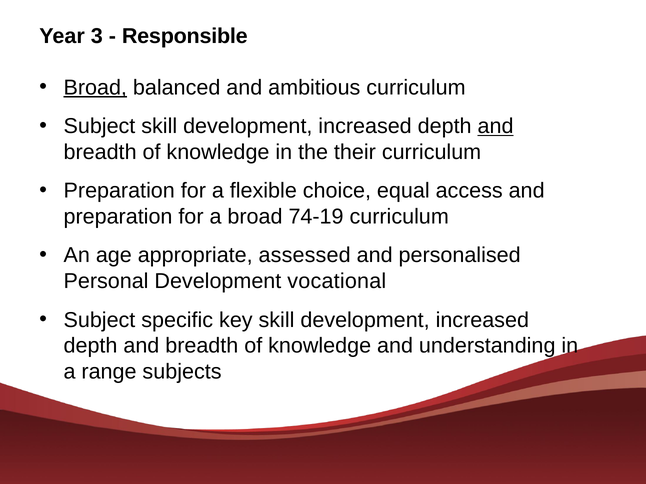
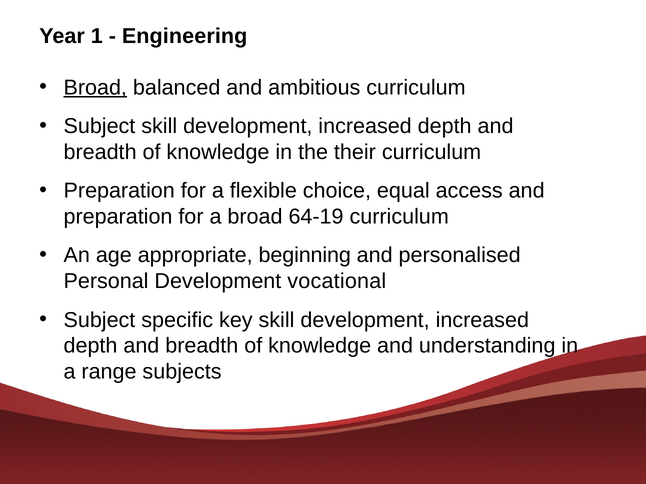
3: 3 -> 1
Responsible: Responsible -> Engineering
and at (496, 126) underline: present -> none
74-19: 74-19 -> 64-19
assessed: assessed -> beginning
